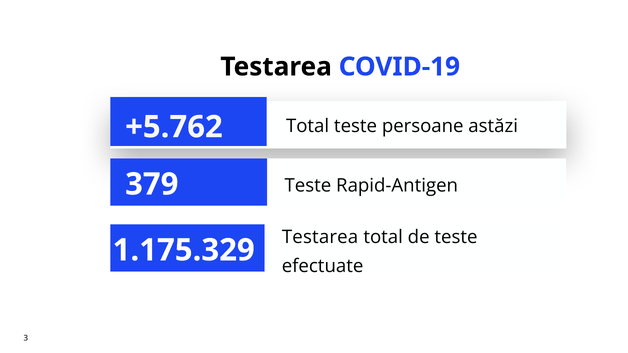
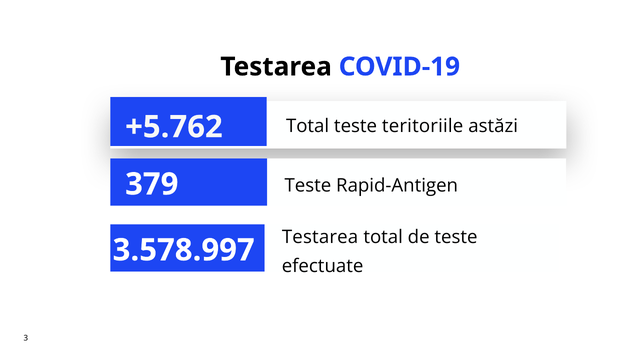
persoane: persoane -> teritoriile
1.175.329: 1.175.329 -> 3.578.997
